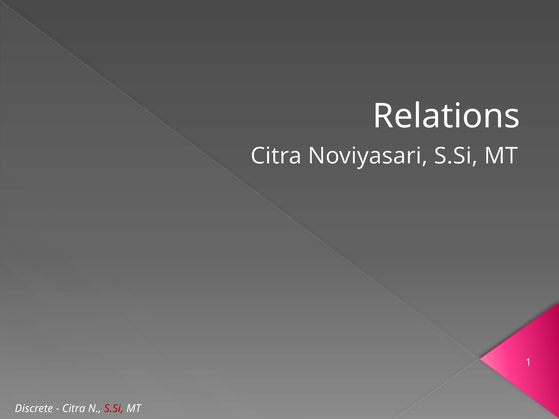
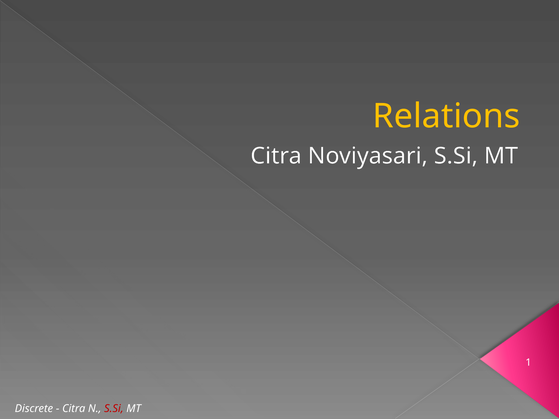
Relations colour: white -> yellow
